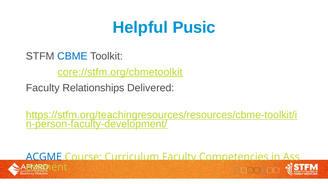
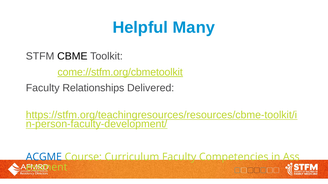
Pusic: Pusic -> Many
CBME colour: blue -> black
core://stfm.org/cbmetoolkit: core://stfm.org/cbmetoolkit -> come://stfm.org/cbmetoolkit
